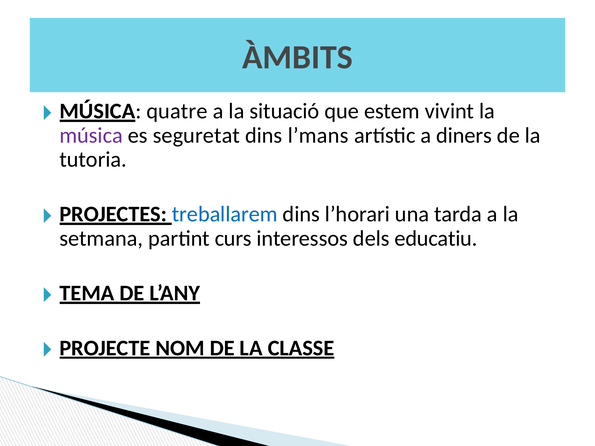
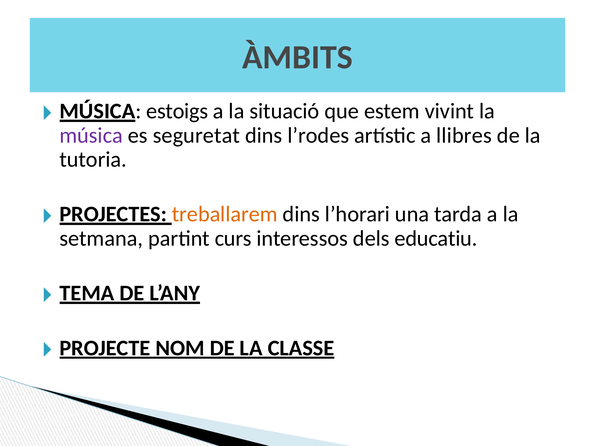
quatre: quatre -> estoigs
l’mans: l’mans -> l’rodes
diners: diners -> llibres
treballarem colour: blue -> orange
